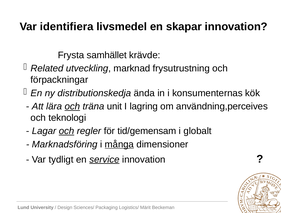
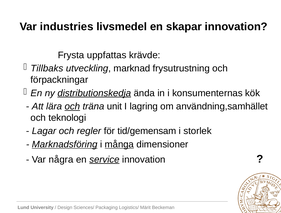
identifiera: identifiera -> industries
samhället: samhället -> uppfattas
Related: Related -> Tillbaks
distributionskedja underline: none -> present
användning,perceives: användning,perceives -> användning,samhället
och at (66, 131) underline: present -> none
globalt: globalt -> storlek
Marknadsföring underline: none -> present
tydligt: tydligt -> några
